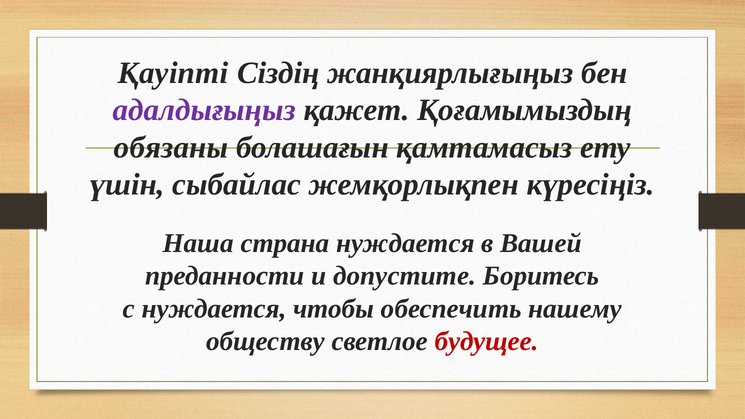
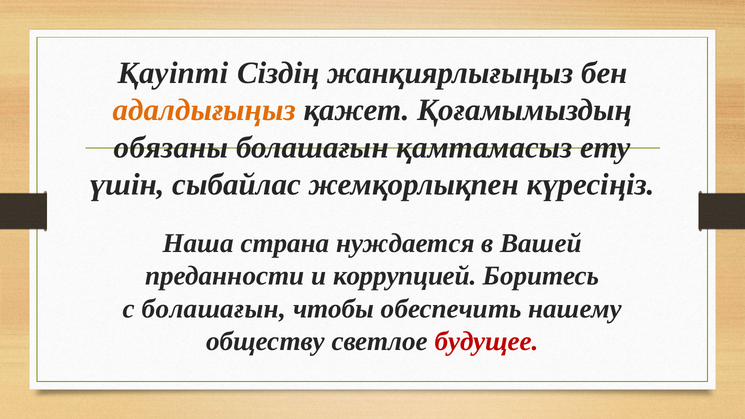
адалдығыңыз colour: purple -> orange
допустите: допустите -> коррупцией
с нуждается: нуждается -> болашағын
